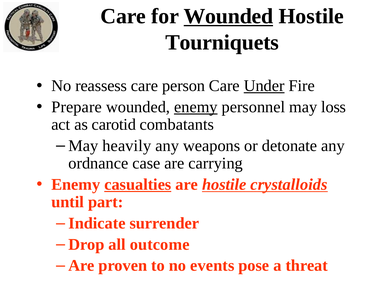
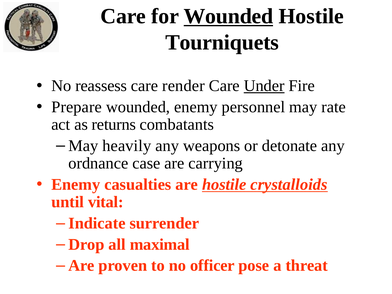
person: person -> render
enemy at (196, 107) underline: present -> none
loss: loss -> rate
carotid: carotid -> returns
casualties underline: present -> none
part: part -> vital
outcome: outcome -> maximal
events: events -> officer
